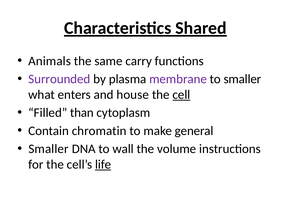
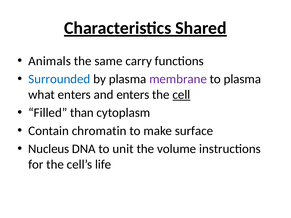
Surrounded colour: purple -> blue
to smaller: smaller -> plasma
and house: house -> enters
general: general -> surface
Smaller at (49, 149): Smaller -> Nucleus
wall: wall -> unit
life underline: present -> none
